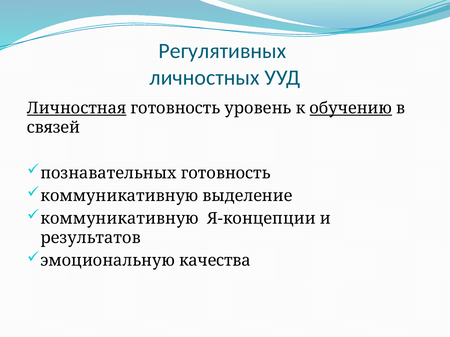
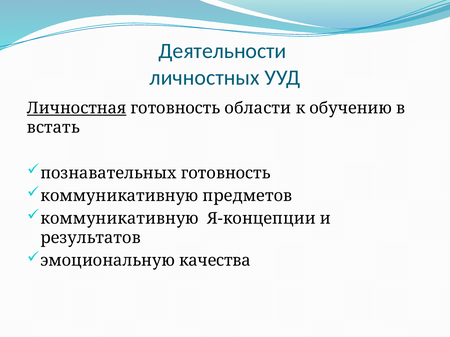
Регулятивных: Регулятивных -> Деятельности
уровень: уровень -> области
обучению underline: present -> none
связей: связей -> встать
выделение: выделение -> предметов
